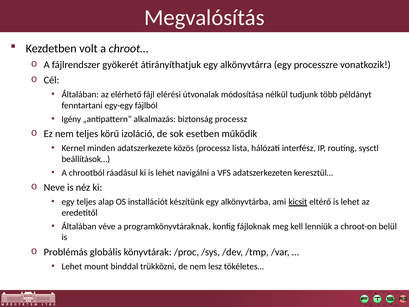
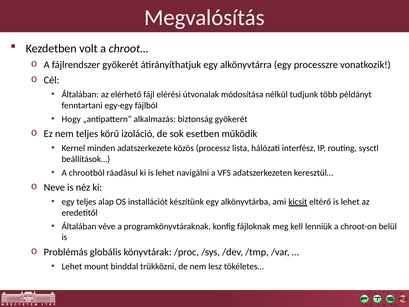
Igény: Igény -> Hogy
biztonság processz: processz -> gyökerét
